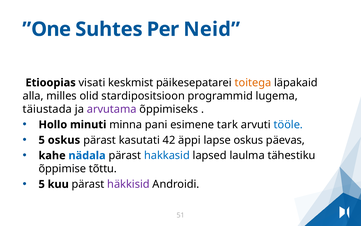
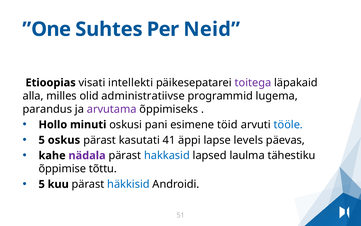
keskmist: keskmist -> intellekti
toitega colour: orange -> purple
stardipositsioon: stardipositsioon -> administratiivse
täiustada: täiustada -> parandus
minna: minna -> oskusi
tark: tark -> töid
42: 42 -> 41
lapse oskus: oskus -> levels
nädala colour: blue -> purple
häkkisid colour: purple -> blue
